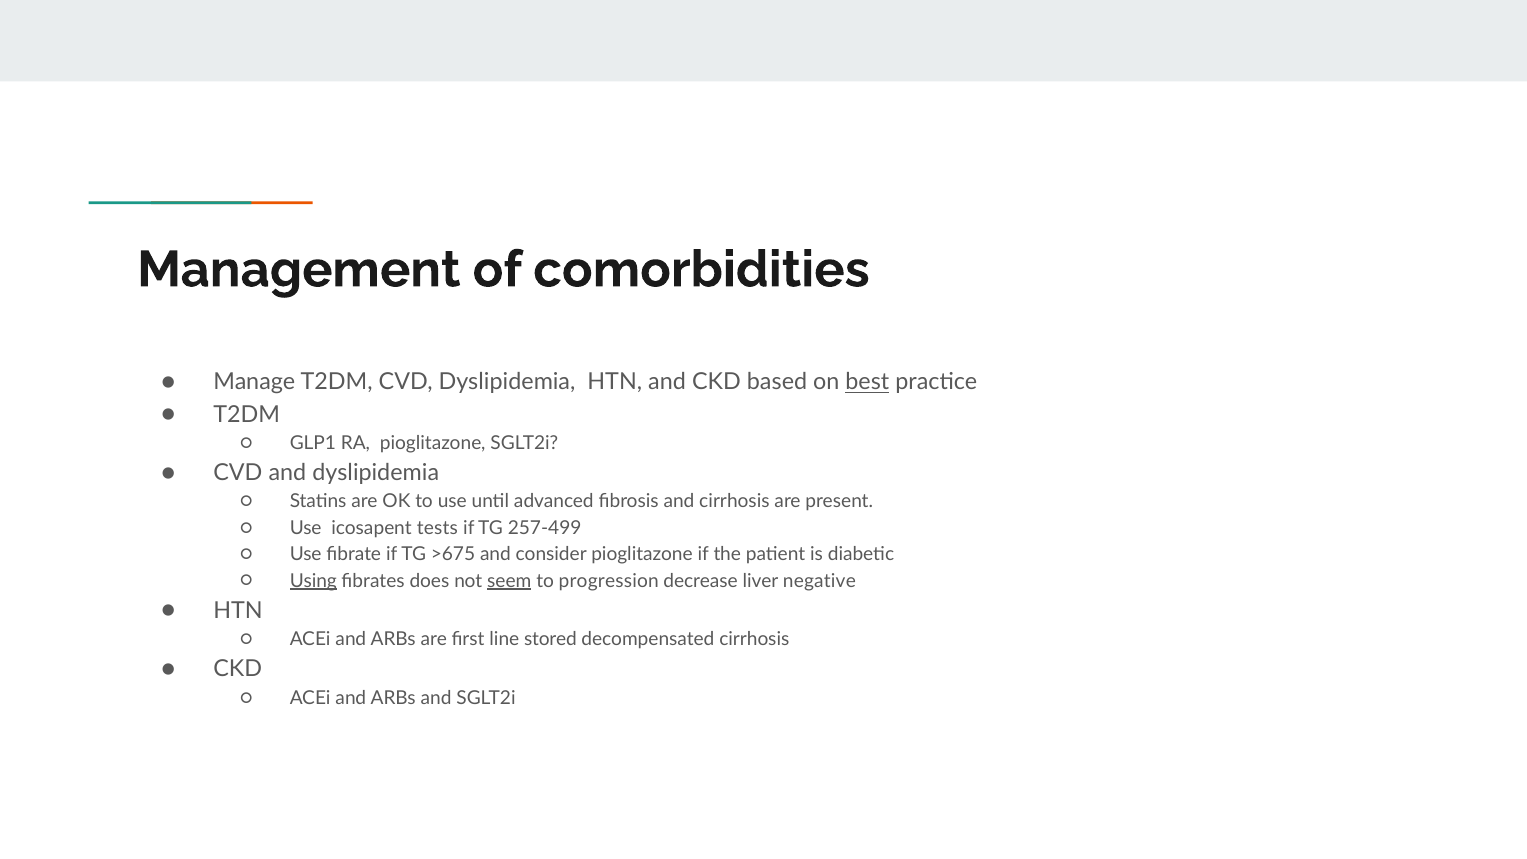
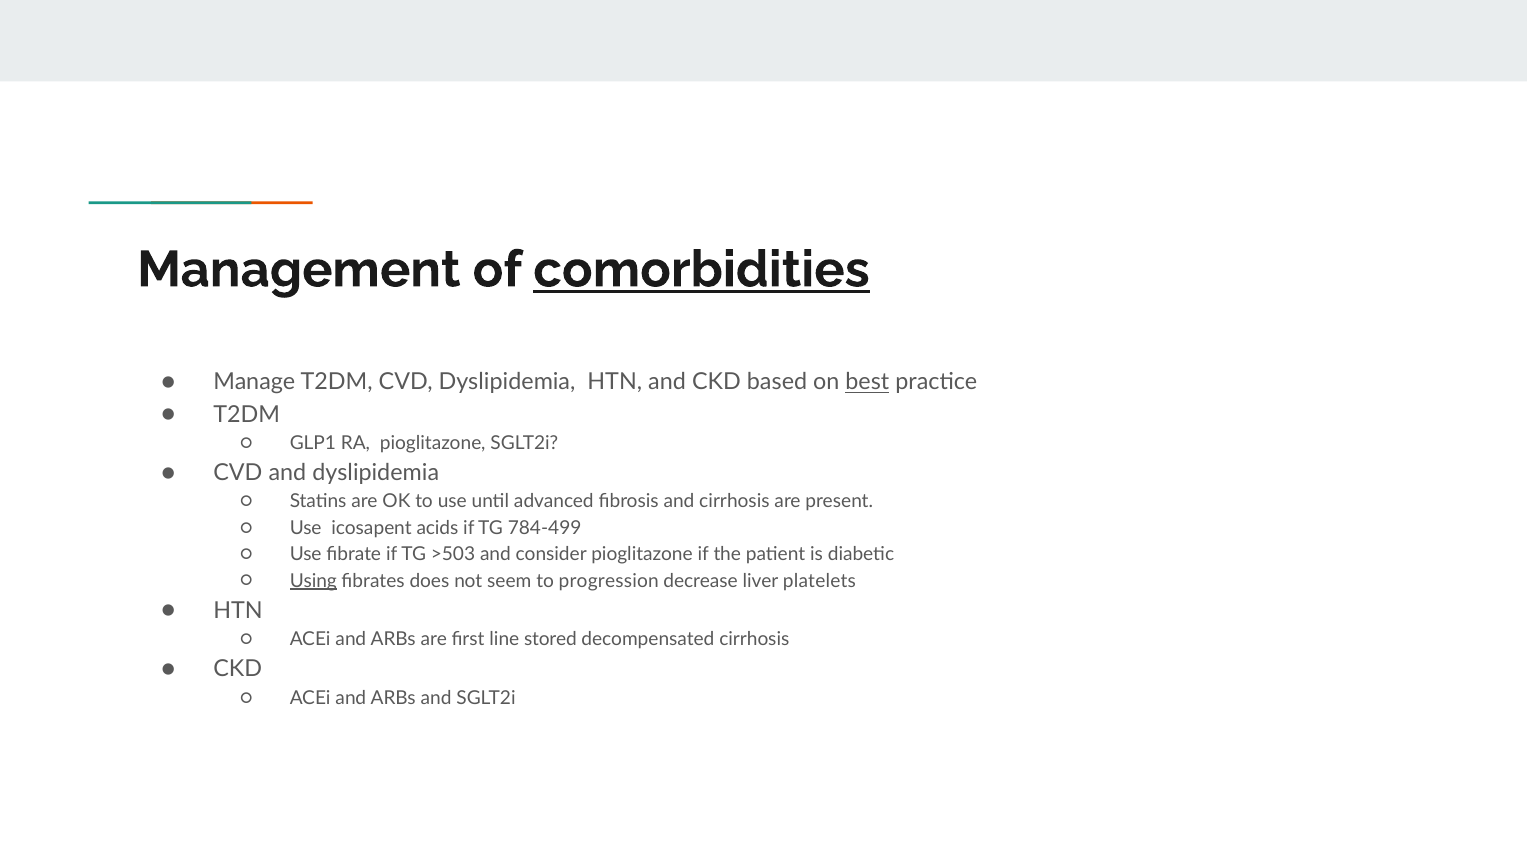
comorbidities underline: none -> present
tests: tests -> acids
257-499: 257-499 -> 784-499
>675: >675 -> >503
seem underline: present -> none
negative: negative -> platelets
